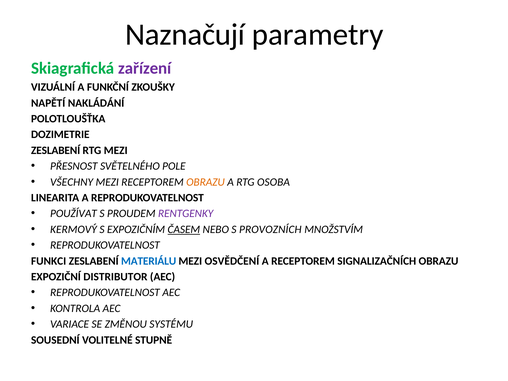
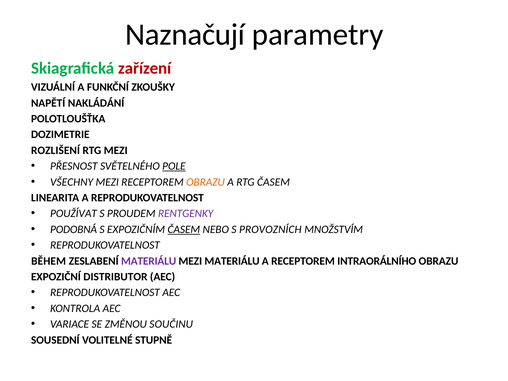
zařízení colour: purple -> red
ZESLABENÍ at (56, 150): ZESLABENÍ -> ROZLIŠENÍ
POLE underline: none -> present
RTG OSOBA: OSOBA -> ČASEM
KERMOVÝ: KERMOVÝ -> PODOBNÁ
FUNKCI: FUNKCI -> BĚHEM
MATERIÁLU at (149, 261) colour: blue -> purple
MEZI OSVĚDČENÍ: OSVĚDČENÍ -> MATERIÁLU
SIGNALIZAČNÍCH: SIGNALIZAČNÍCH -> INTRAORÁLNÍHO
SYSTÉMU: SYSTÉMU -> SOUČINU
